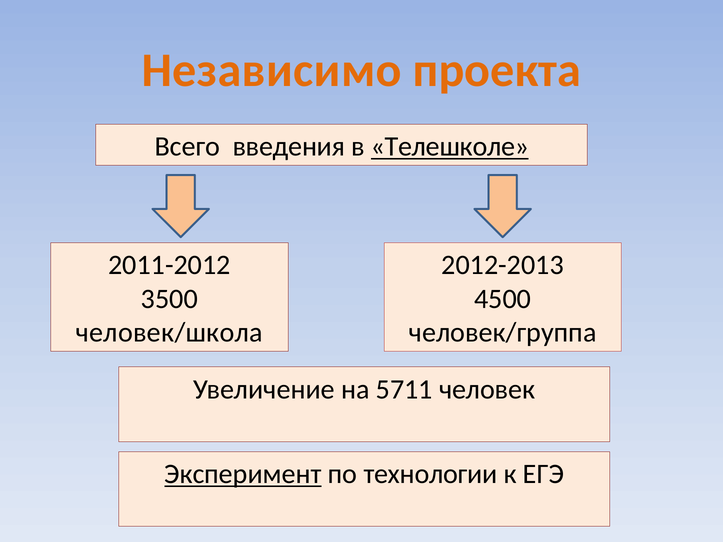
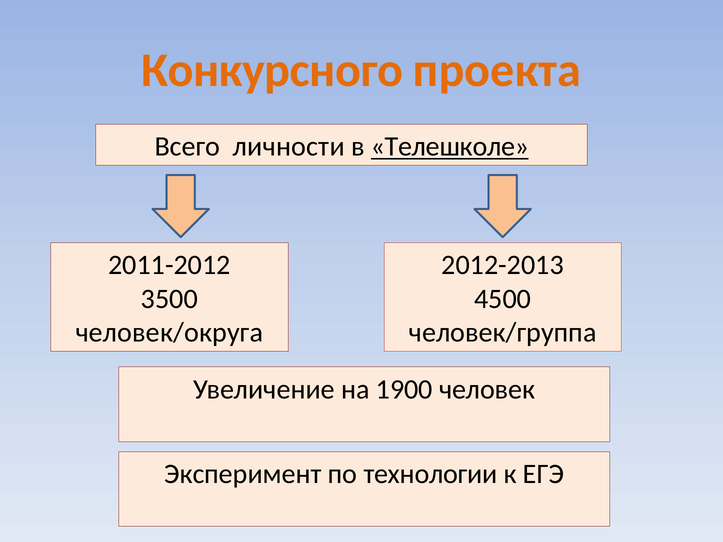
Независимо: Независимо -> Конкурсного
введения: введения -> личности
человек/школа: человек/школа -> человек/округа
5711: 5711 -> 1900
Эксперимент underline: present -> none
